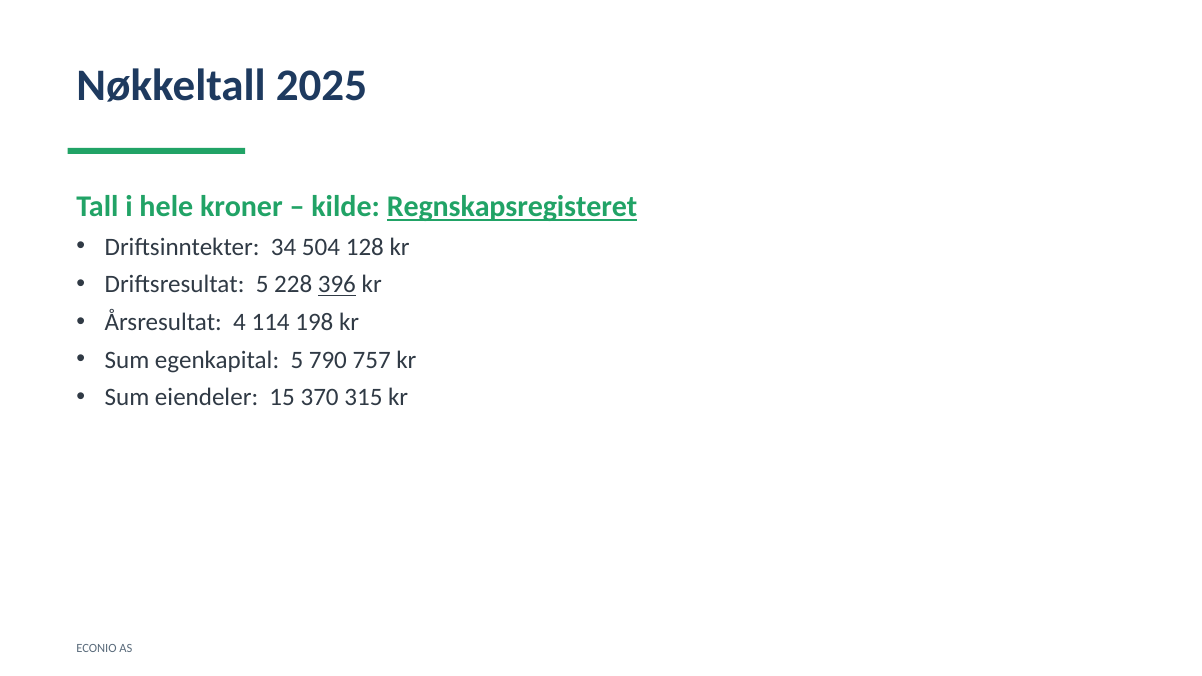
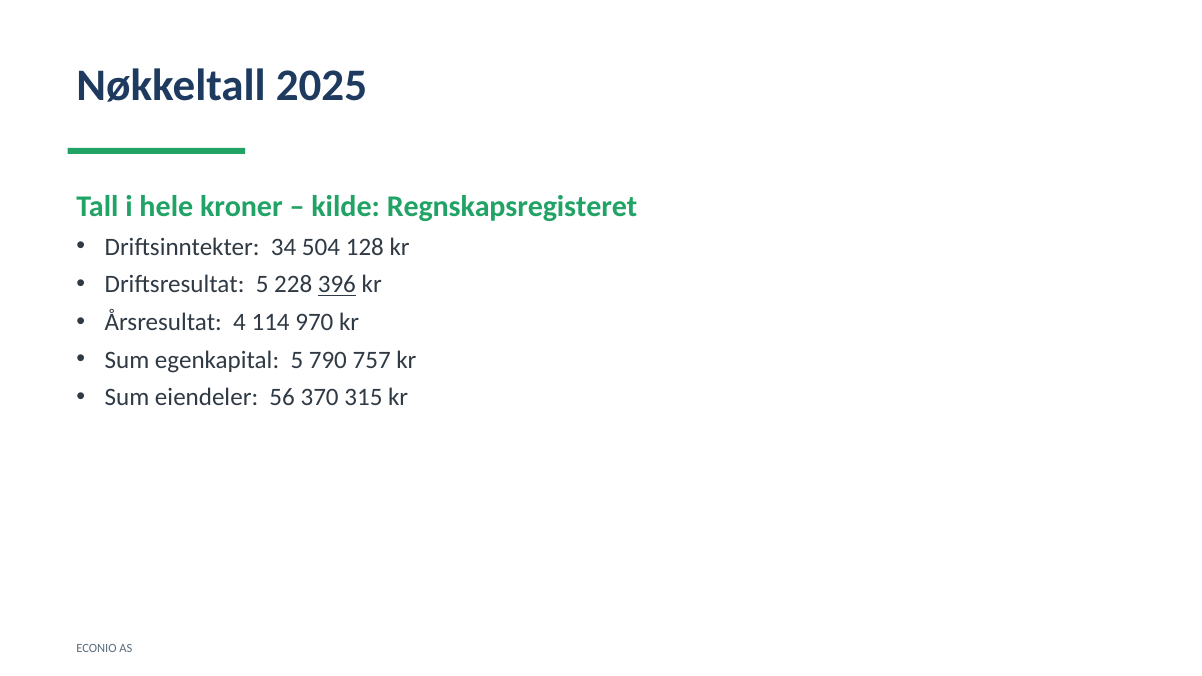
Regnskapsregisteret underline: present -> none
198: 198 -> 970
15: 15 -> 56
